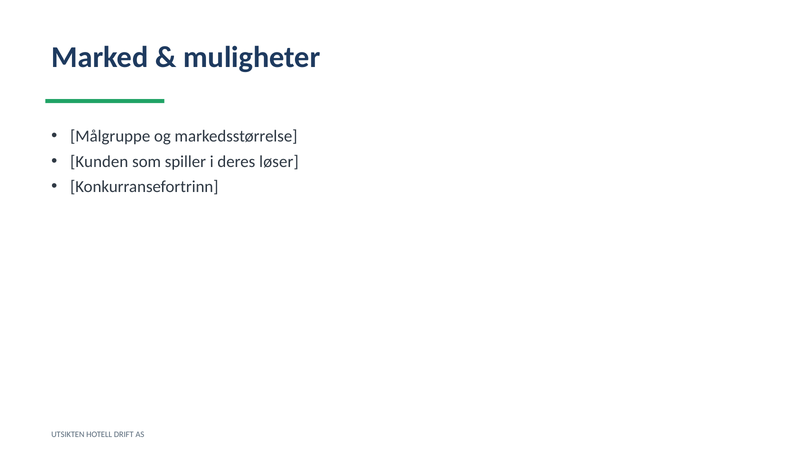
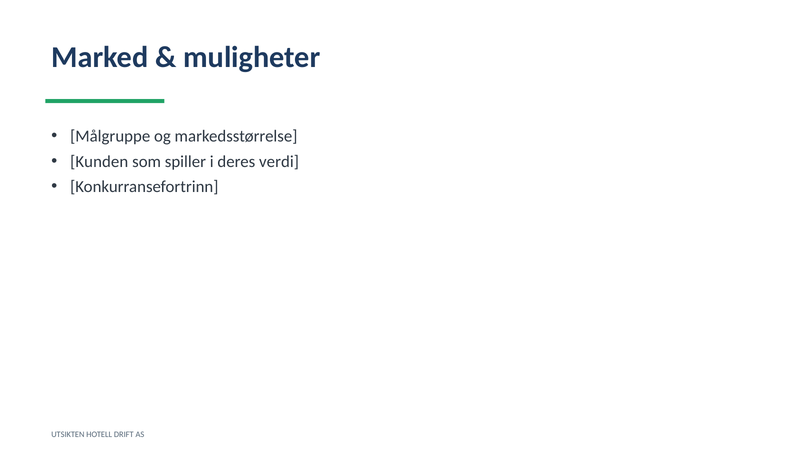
løser: løser -> verdi
